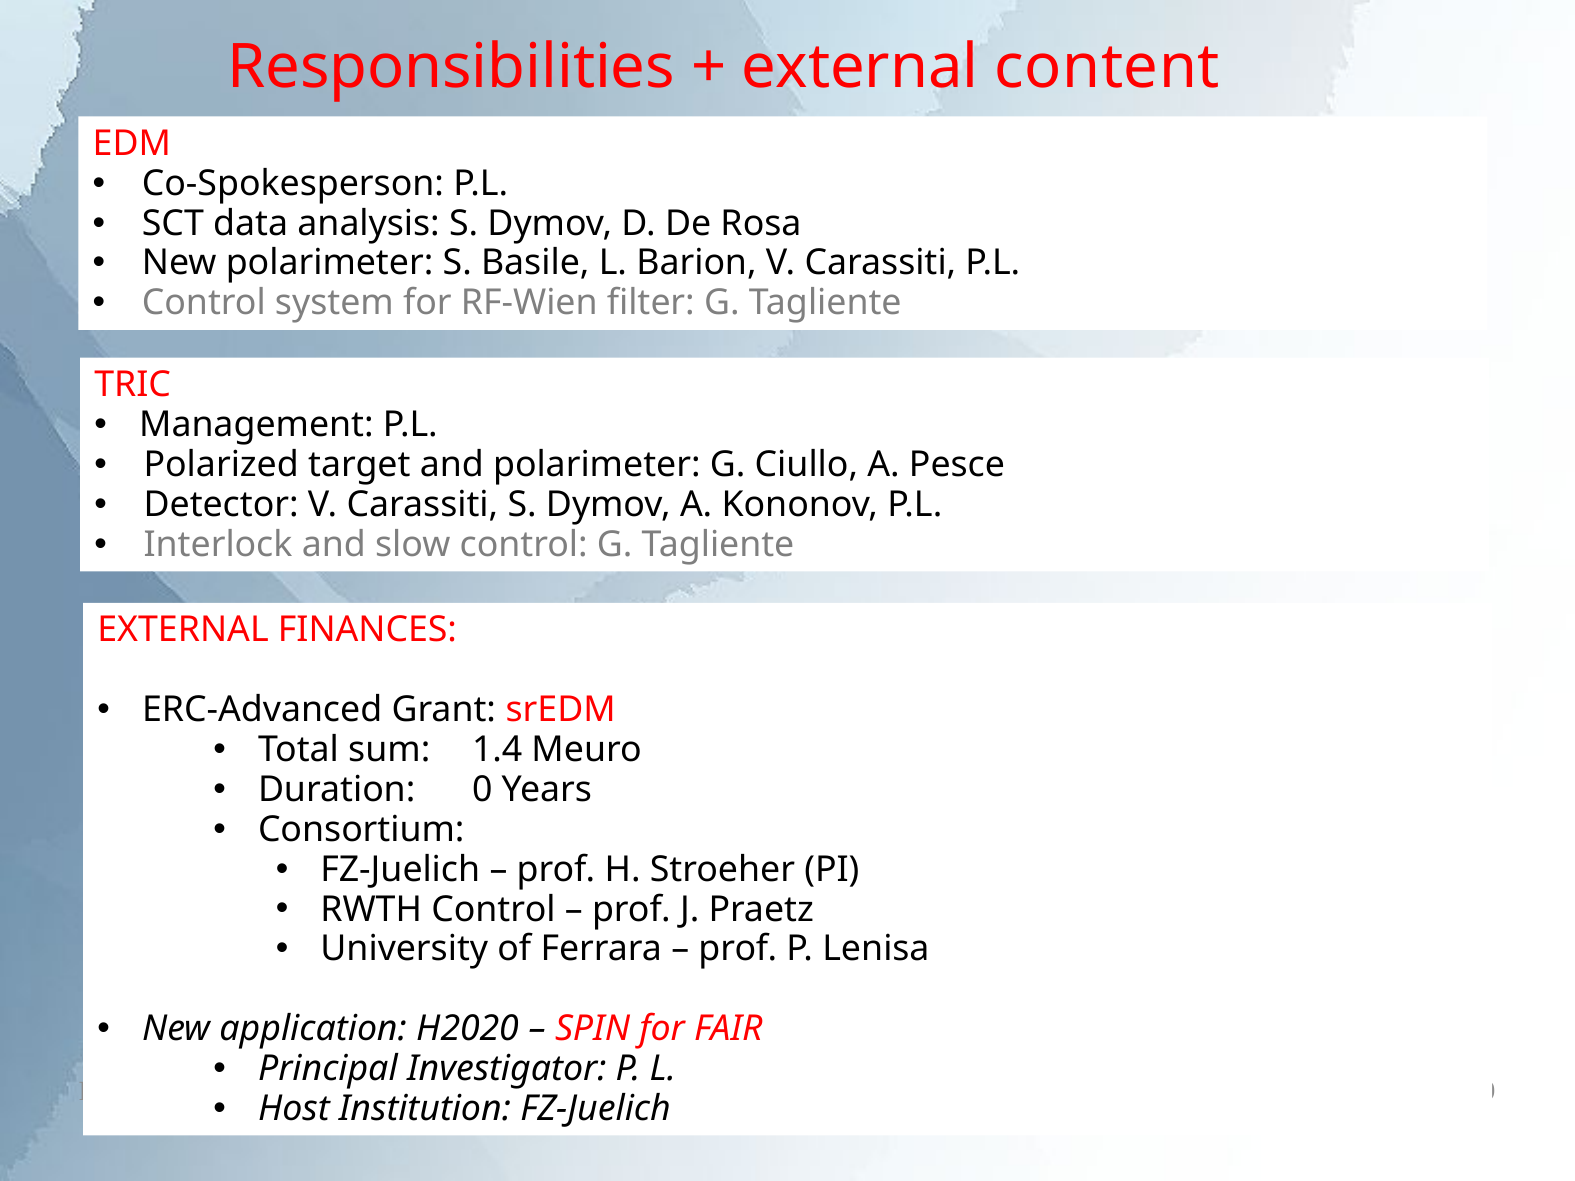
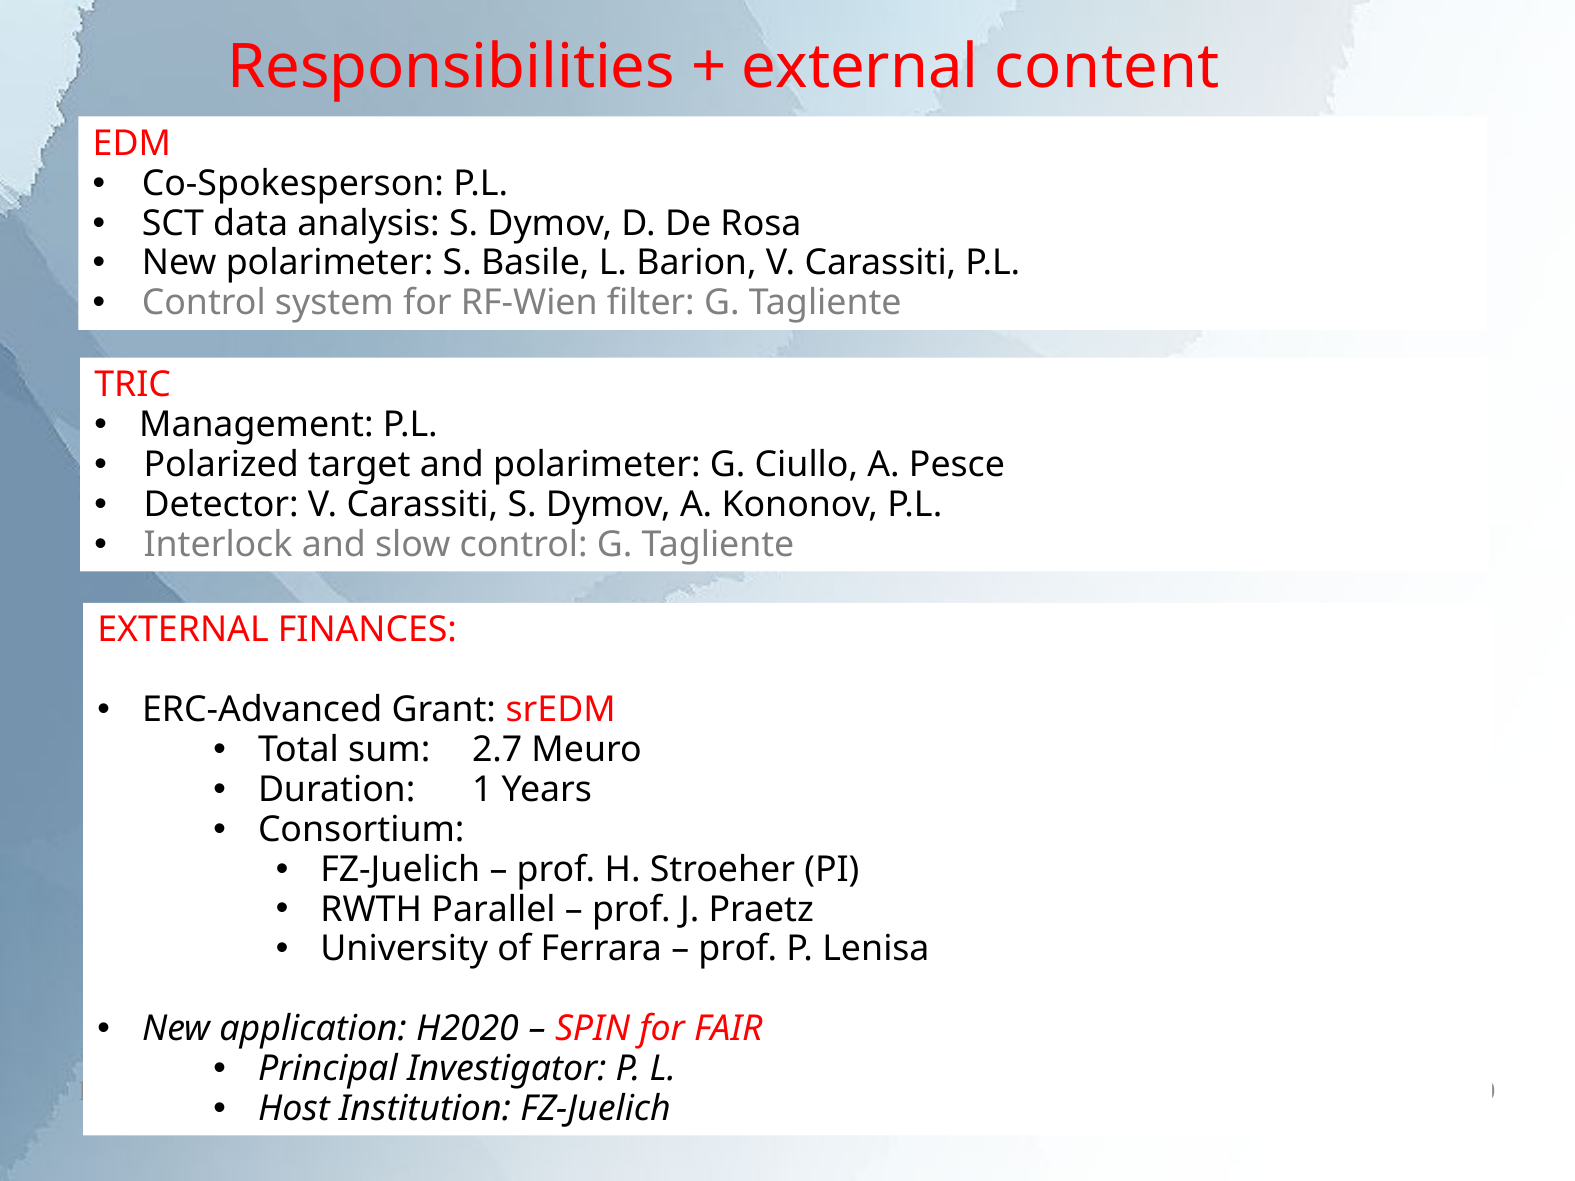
1.4: 1.4 -> 2.7
0: 0 -> 1
RWTH Control: Control -> Parallel
